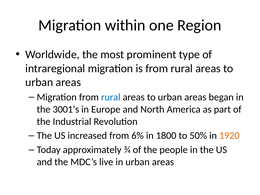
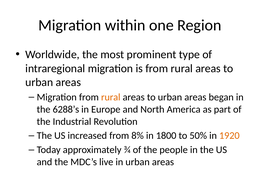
rural at (111, 97) colour: blue -> orange
3001’s: 3001’s -> 6288’s
6%: 6% -> 8%
